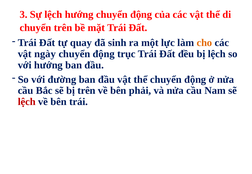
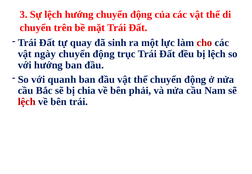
cho colour: orange -> red
đường: đường -> quanh
bị trên: trên -> chia
